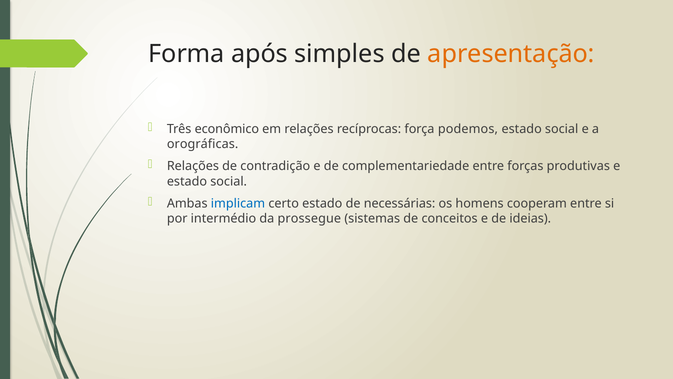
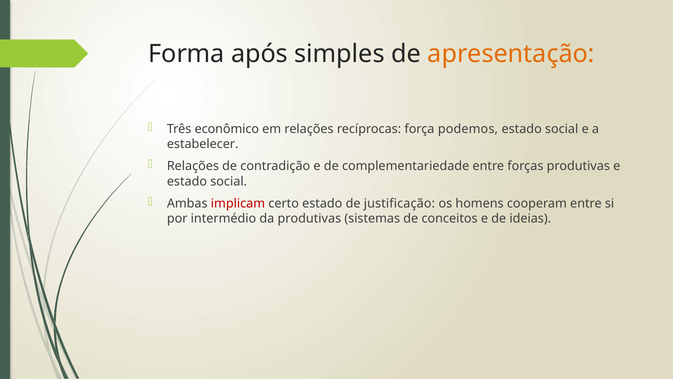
orográficas: orográficas -> estabelecer
implicam colour: blue -> red
necessárias: necessárias -> justificação
da prossegue: prossegue -> produtivas
